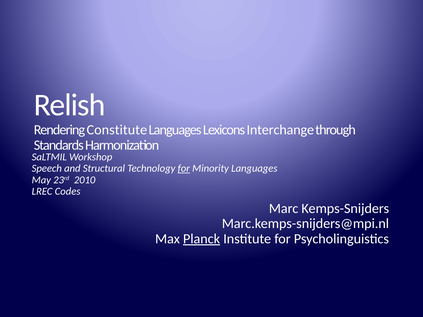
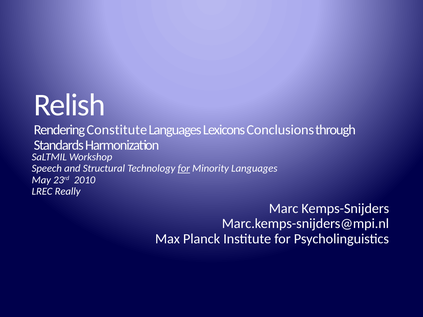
Interchange: Interchange -> Conclusions
Codes: Codes -> Really
Planck underline: present -> none
